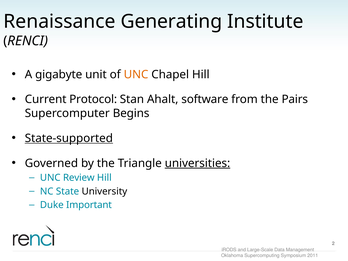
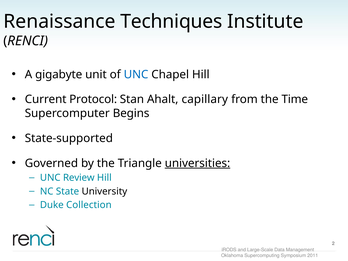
Generating: Generating -> Techniques
UNC at (136, 74) colour: orange -> blue
software: software -> capillary
Pairs: Pairs -> Time
State-supported underline: present -> none
Important: Important -> Collection
